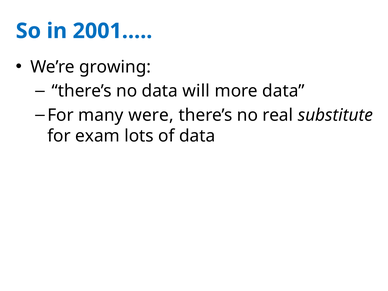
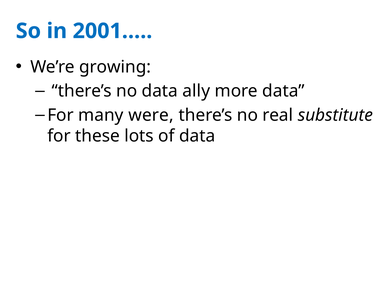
will: will -> ally
exam: exam -> these
